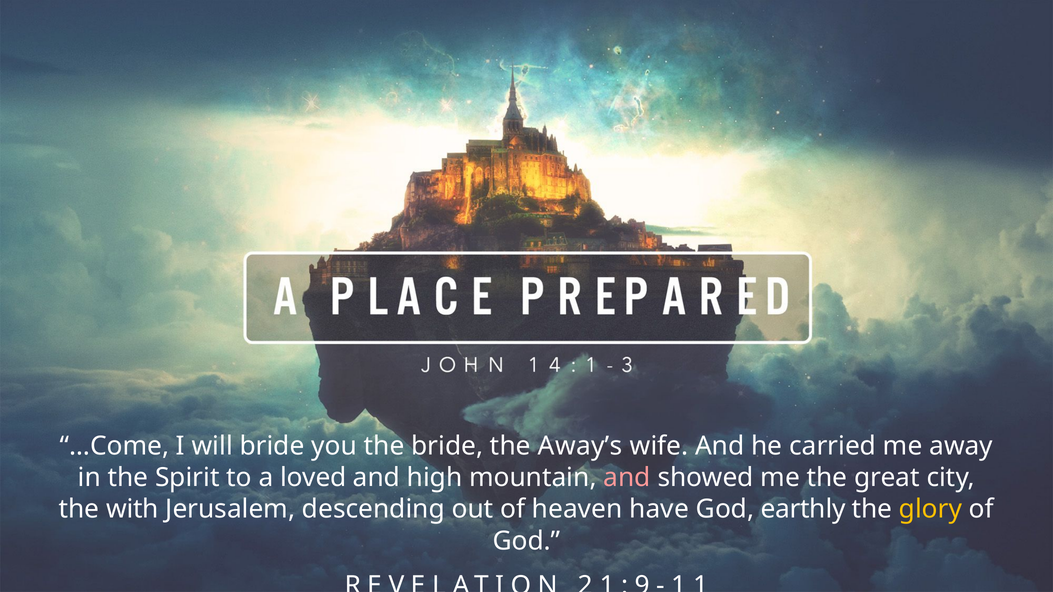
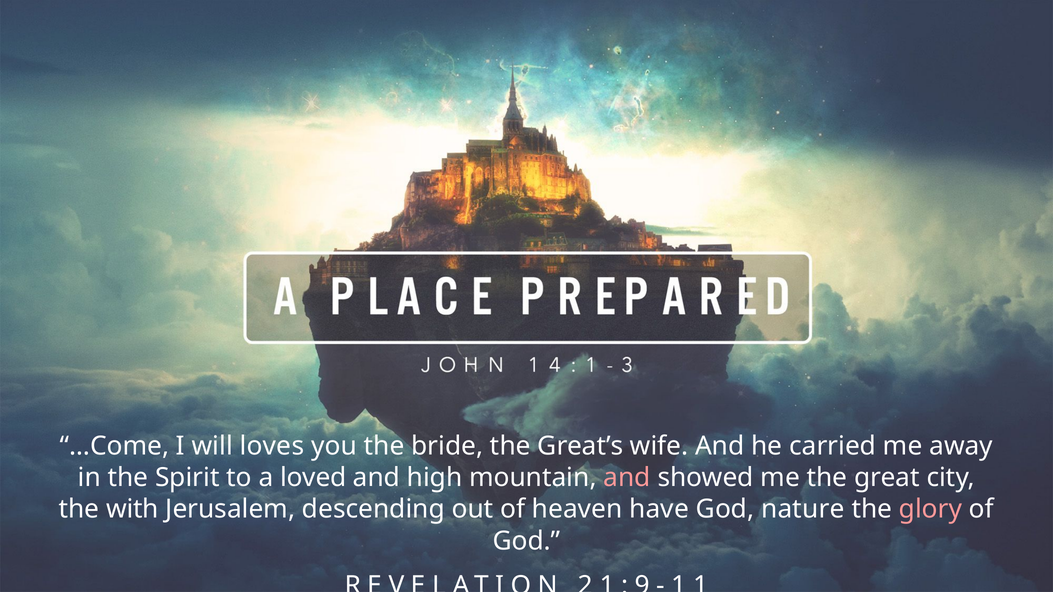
will bride: bride -> loves
Away’s: Away’s -> Great’s
earthly: earthly -> nature
glory colour: yellow -> pink
